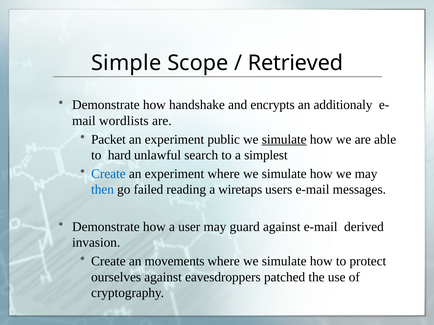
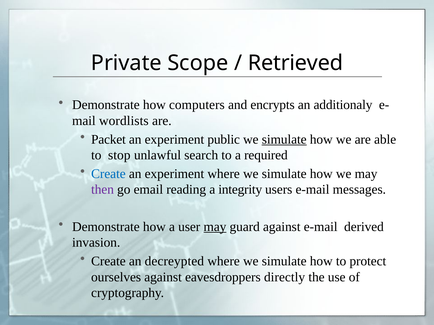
Simple: Simple -> Private
handshake: handshake -> computers
hard: hard -> stop
simplest: simplest -> required
then colour: blue -> purple
failed: failed -> email
wiretaps: wiretaps -> integrity
may at (215, 227) underline: none -> present
movements: movements -> decreypted
patched: patched -> directly
